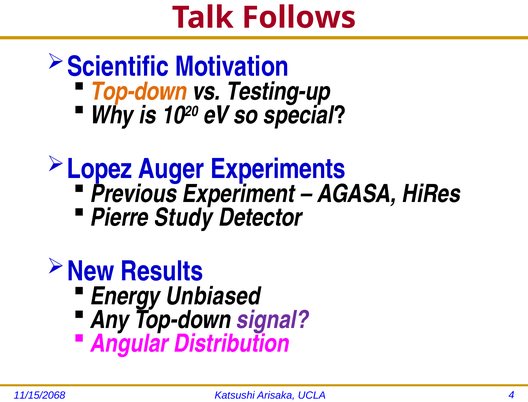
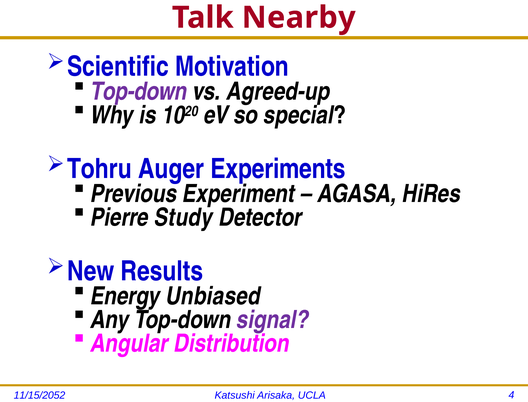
Follows: Follows -> Nearby
Top-down at (139, 92) colour: orange -> purple
Testing-up: Testing-up -> Agreed-up
Lopez: Lopez -> Tohru
11/15/2068: 11/15/2068 -> 11/15/2052
